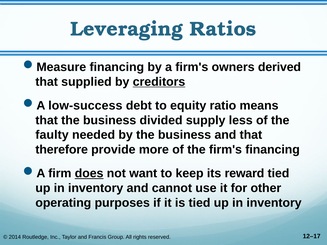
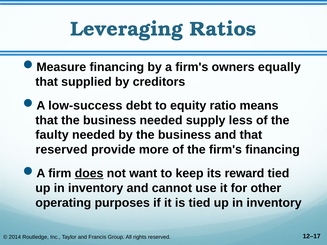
derived: derived -> equally
creditors underline: present -> none
business divided: divided -> needed
therefore at (62, 150): therefore -> reserved
